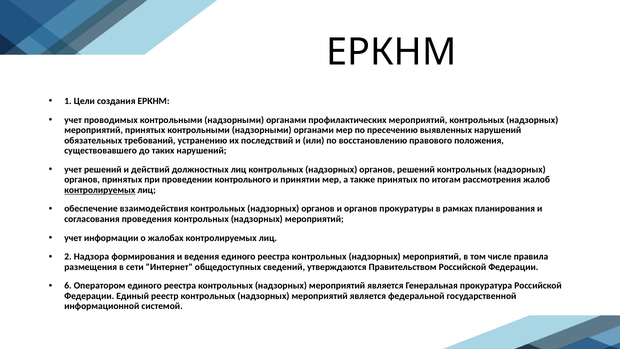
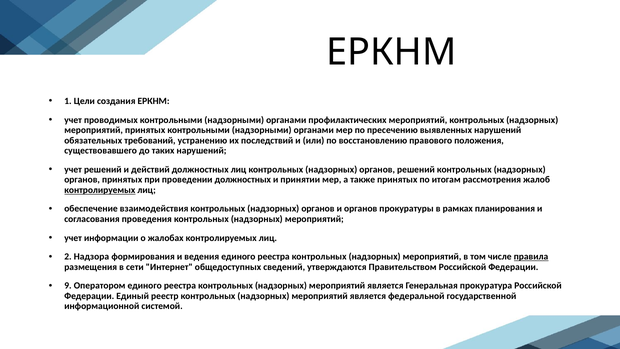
проведении контрольного: контрольного -> должностных
правила underline: none -> present
6: 6 -> 9
